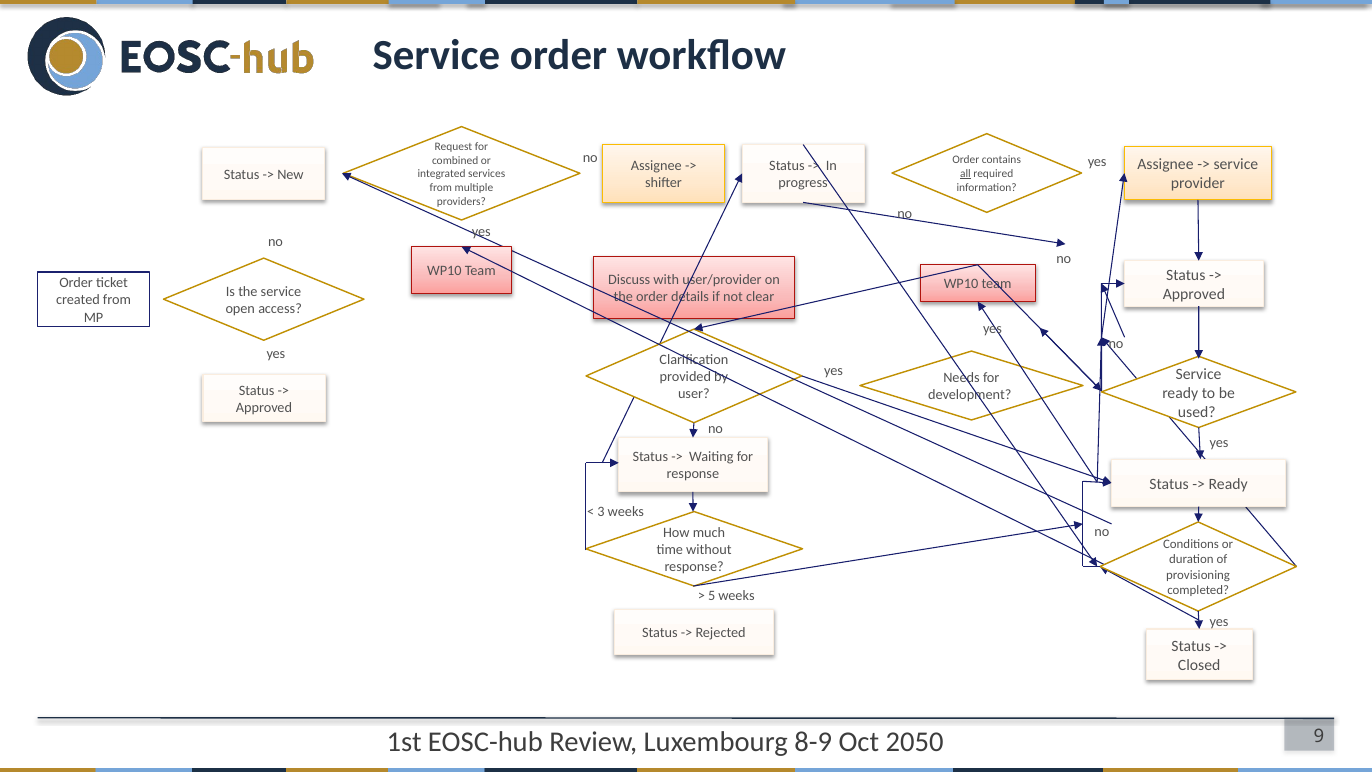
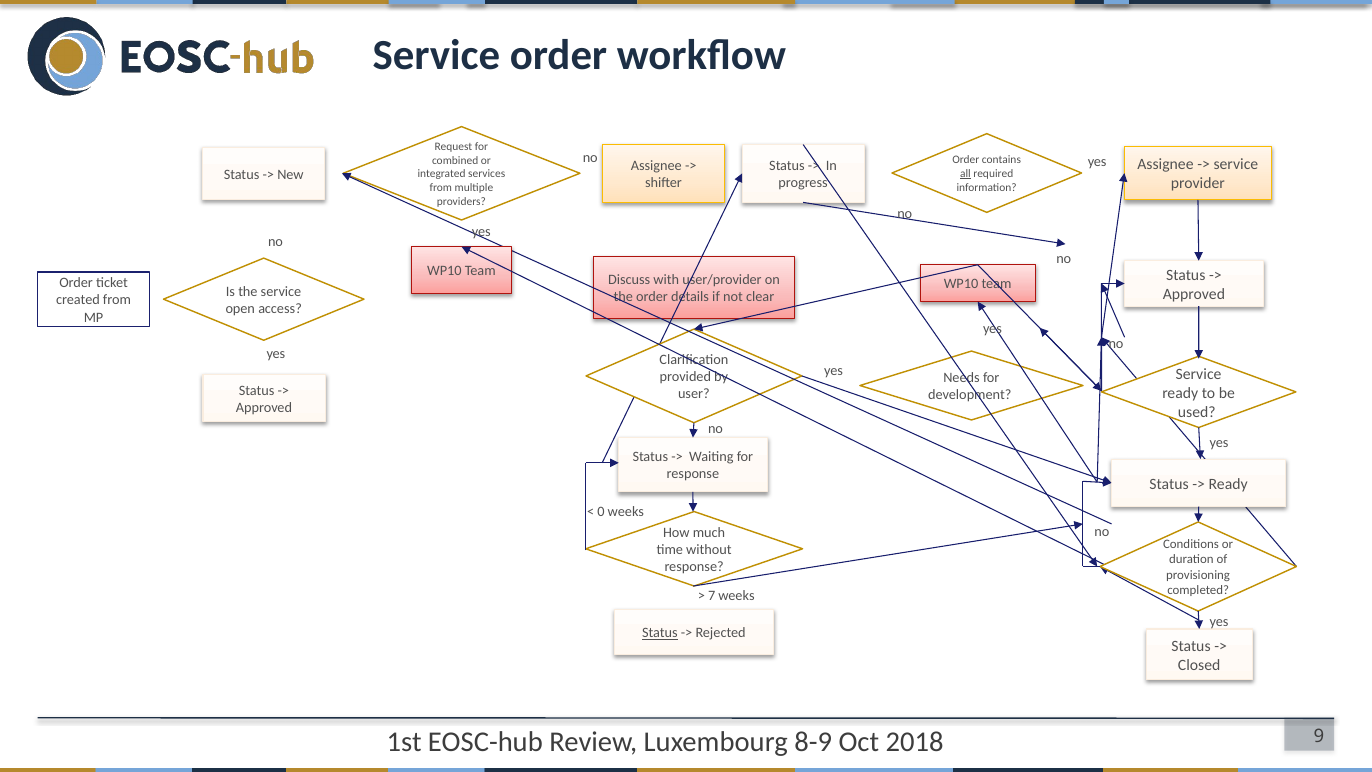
3: 3 -> 0
5: 5 -> 7
Status at (660, 633) underline: none -> present
2050: 2050 -> 2018
